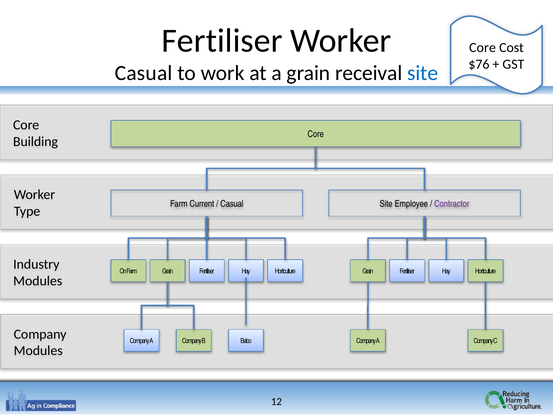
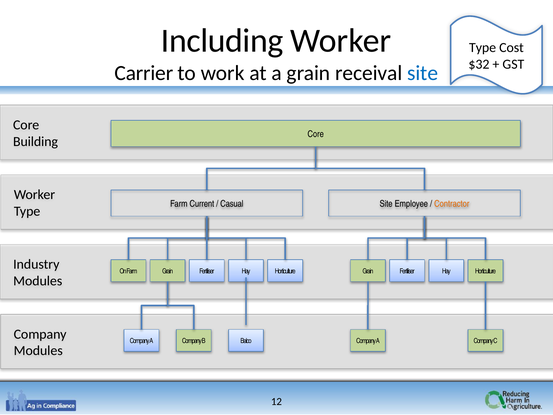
Fertiliser at (222, 41): Fertiliser -> Including
Core at (483, 48): Core -> Type
$76: $76 -> $32
Casual at (144, 73): Casual -> Carrier
Contractor colour: purple -> orange
